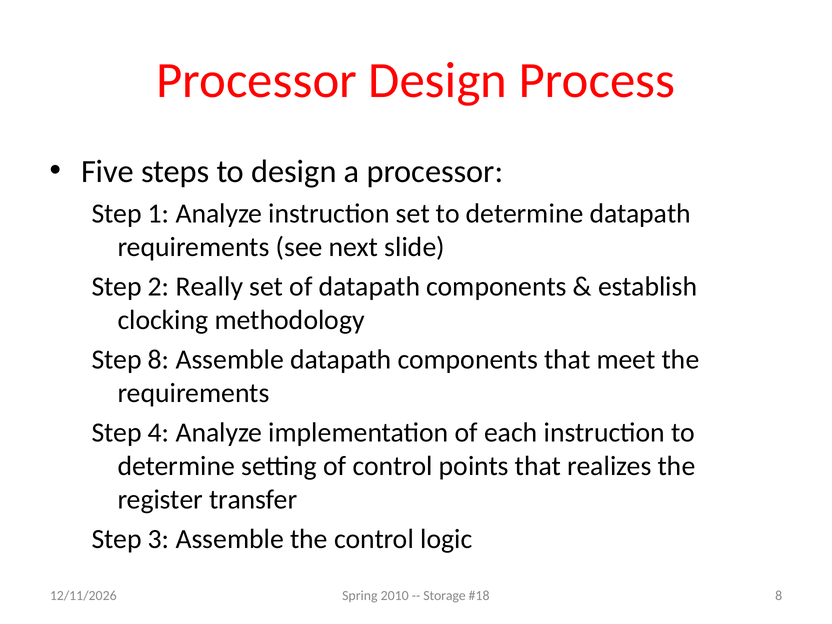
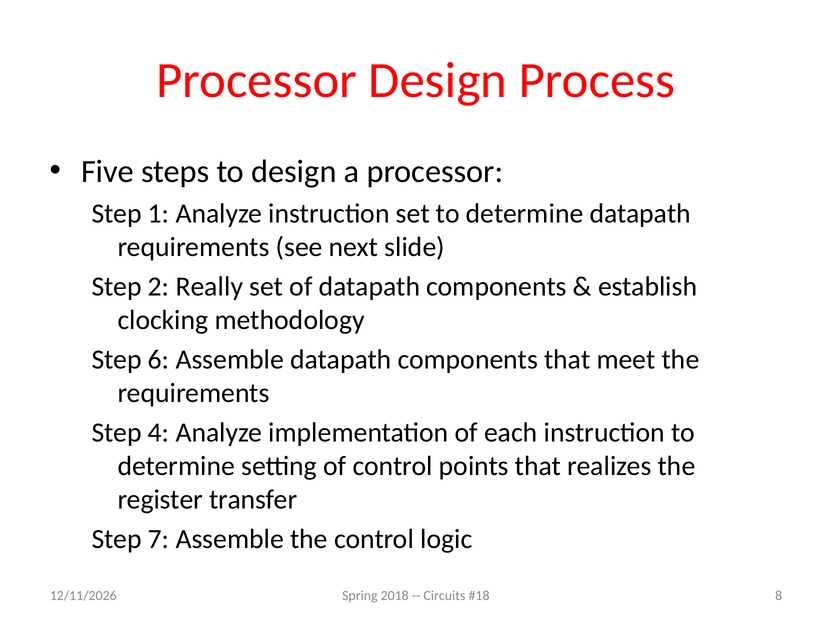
Step 8: 8 -> 6
3: 3 -> 7
2010: 2010 -> 2018
Storage: Storage -> Circuits
